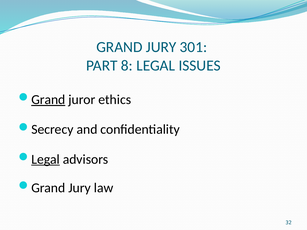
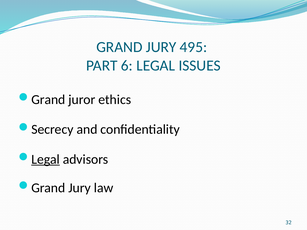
301: 301 -> 495
8: 8 -> 6
Grand at (48, 100) underline: present -> none
